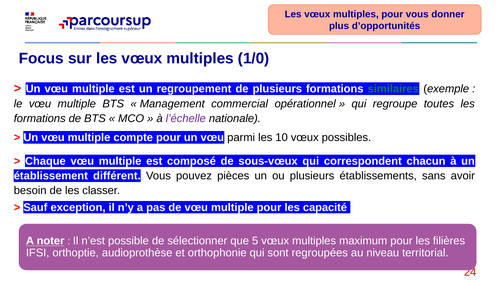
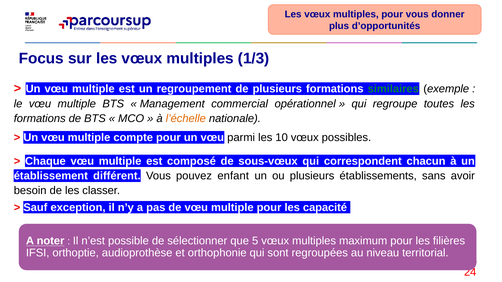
1/0: 1/0 -> 1/3
l’échelle colour: purple -> orange
pièces: pièces -> enfant
